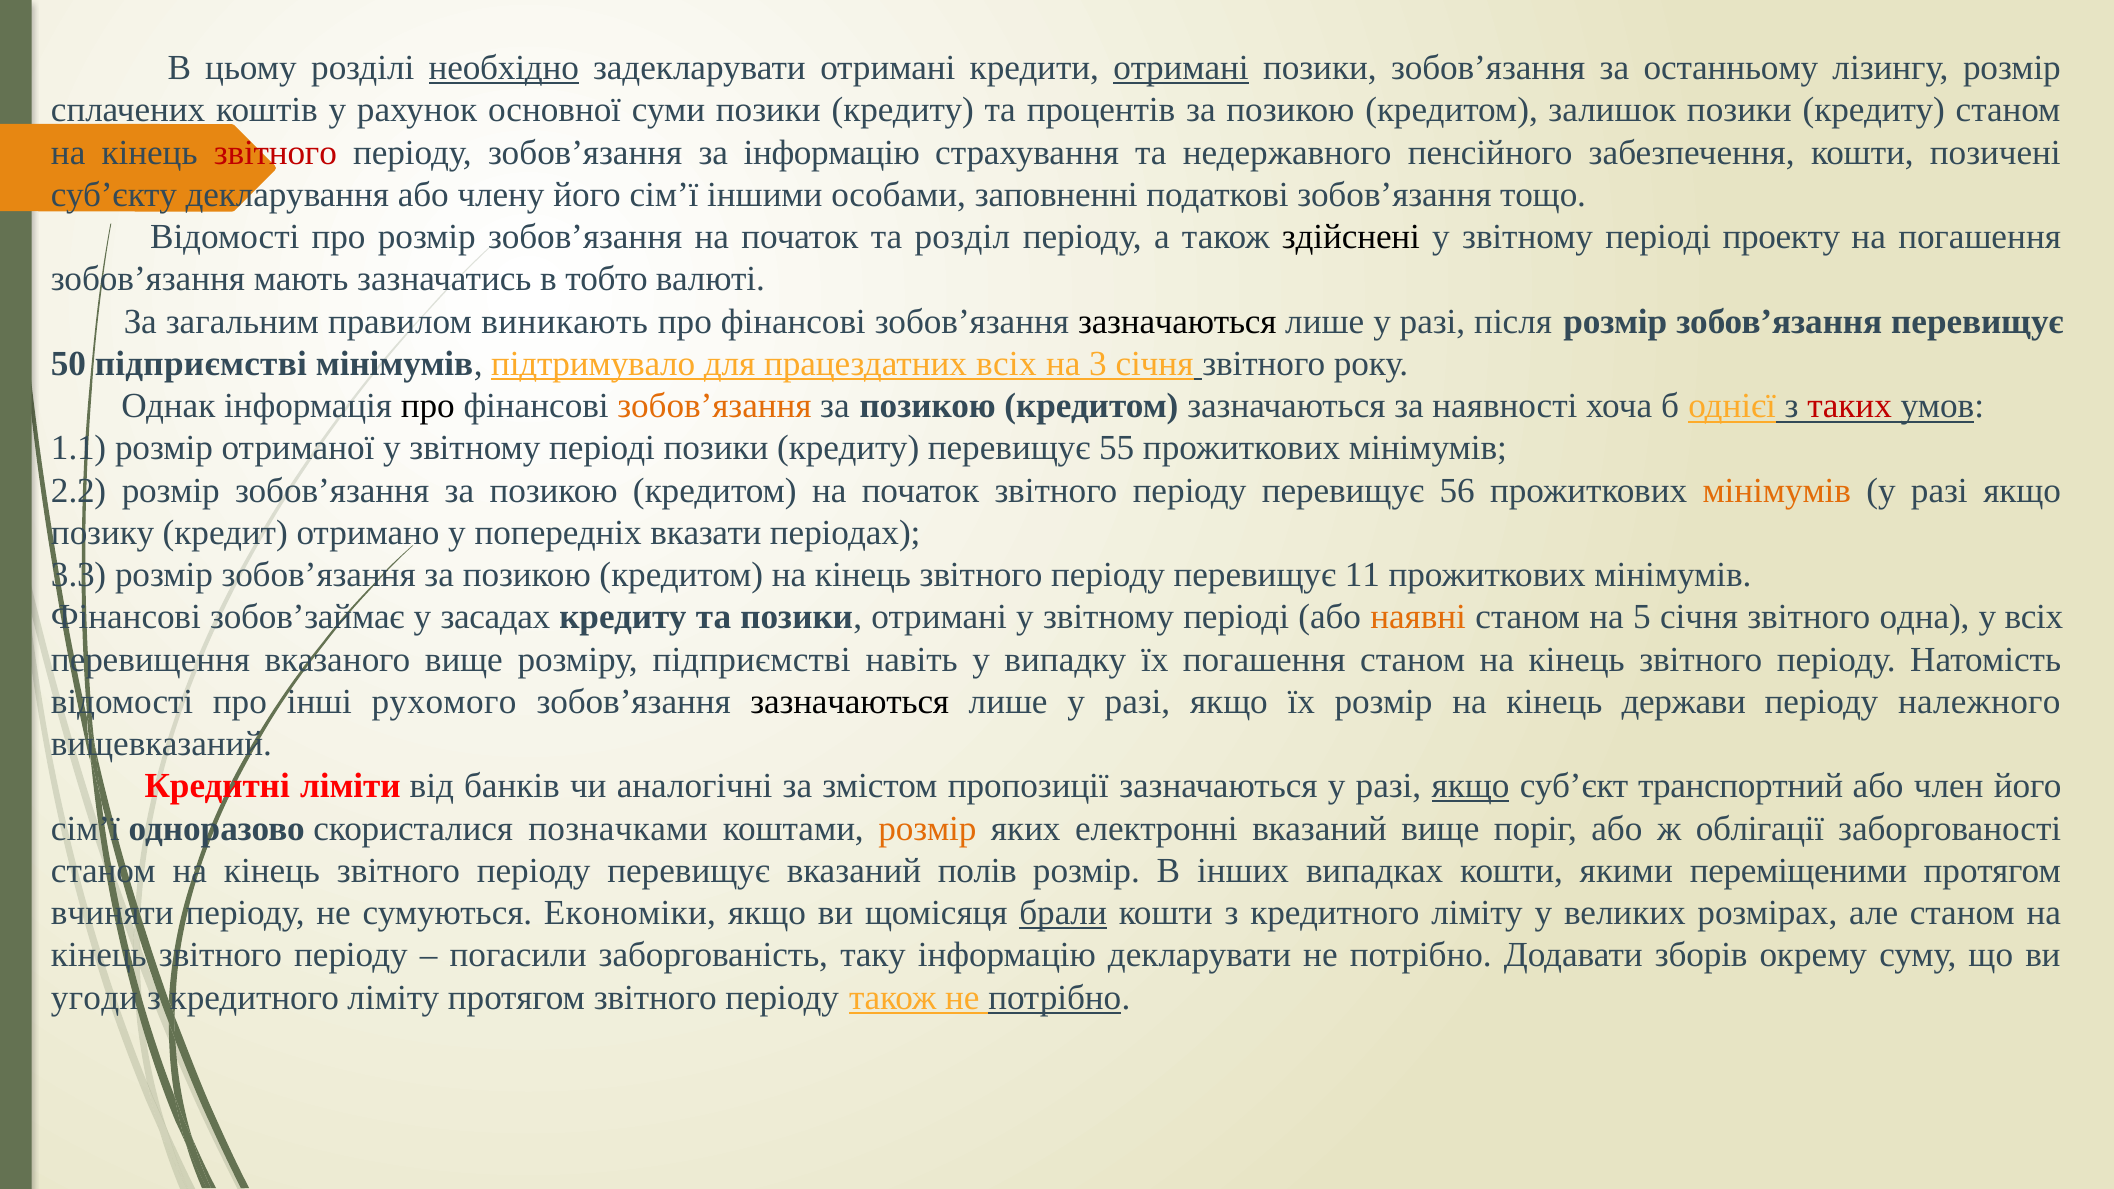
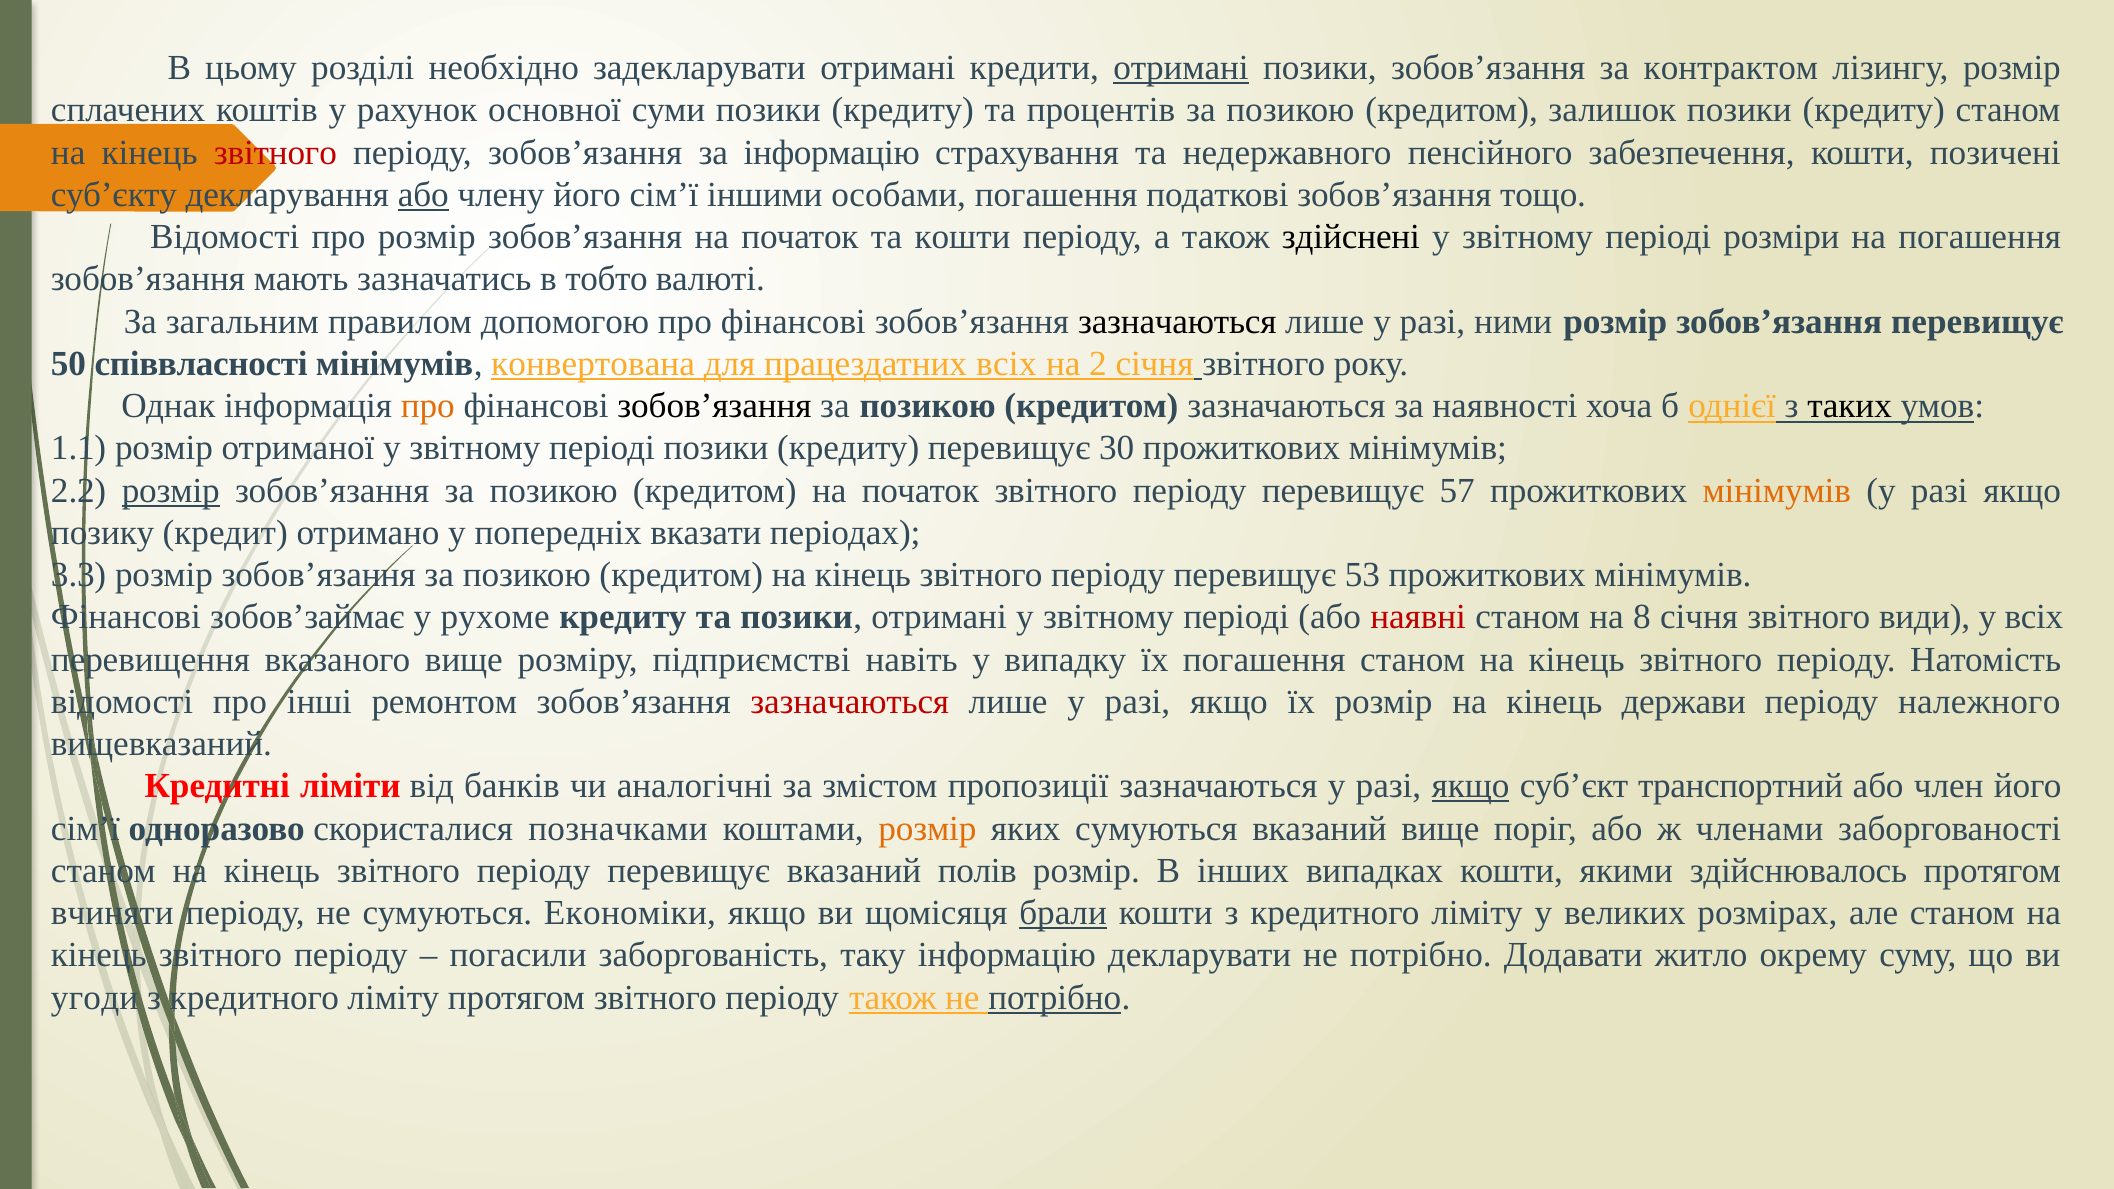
необхідно underline: present -> none
останньому: останньому -> контрактом
або at (423, 195) underline: none -> present
особами заповненні: заповненні -> погашення
та розділ: розділ -> кошти
проекту: проекту -> розміри
виникають: виникають -> допомогою
після: після -> ними
50 підприємстві: підприємстві -> співвласності
підтримувало: підтримувало -> конвертована
3: 3 -> 2
про at (428, 406) colour: black -> orange
зобов’язання at (714, 406) colour: orange -> black
таких colour: red -> black
55: 55 -> 30
розмір at (171, 491) underline: none -> present
56: 56 -> 57
11: 11 -> 53
засадах: засадах -> рухоме
наявні colour: orange -> red
5: 5 -> 8
одна: одна -> види
рухомого: рухомого -> ремонтом
зазначаються at (850, 702) colour: black -> red
яких електронні: електронні -> сумуються
облігації: облігації -> членами
переміщеними: переміщеними -> здійснювалось
зборів: зборів -> житло
